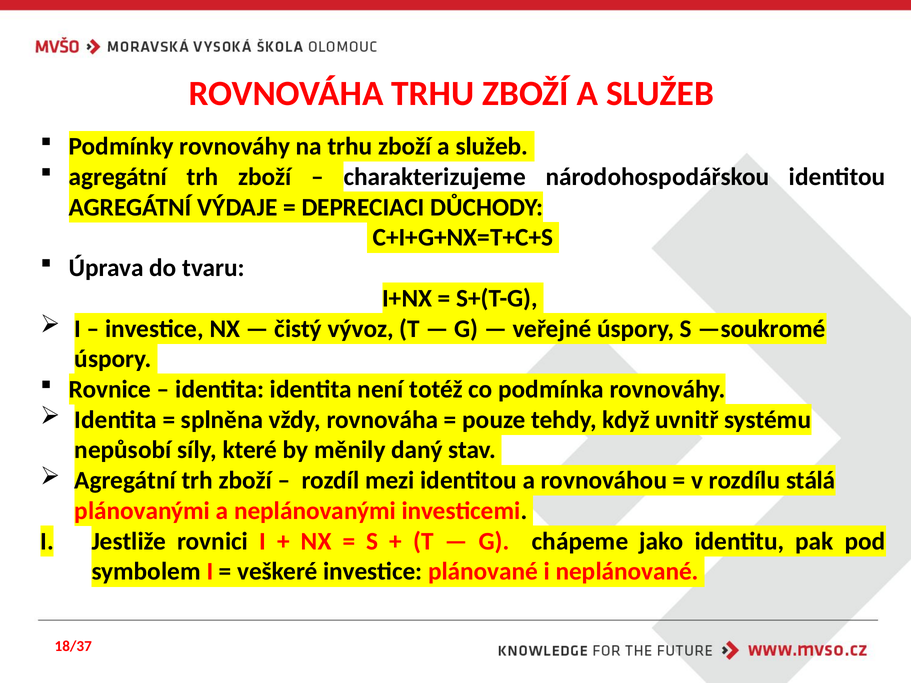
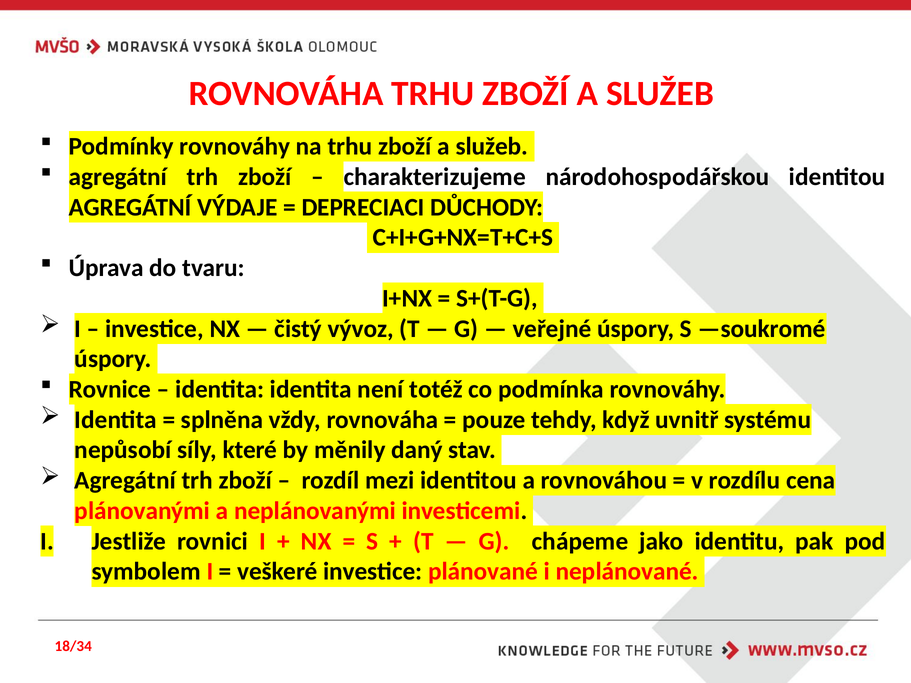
stálá: stálá -> cena
18/37: 18/37 -> 18/34
